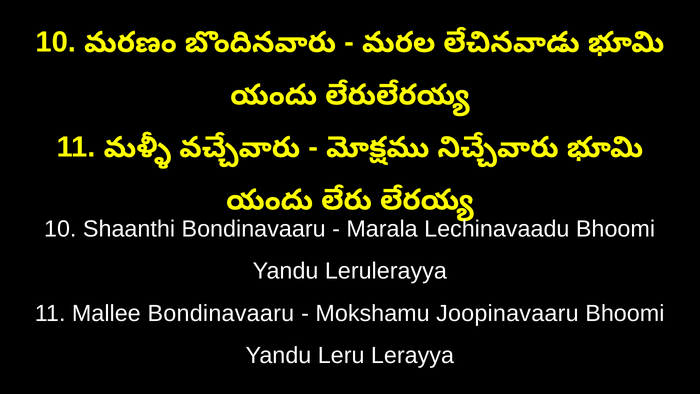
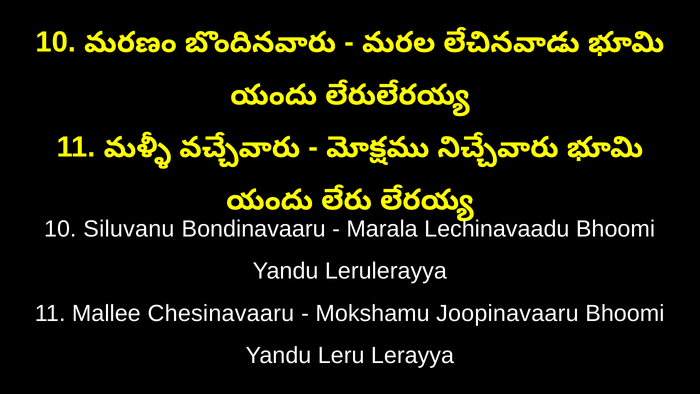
Shaanthi: Shaanthi -> Siluvanu
Mallee Bondinavaaru: Bondinavaaru -> Chesinavaaru
